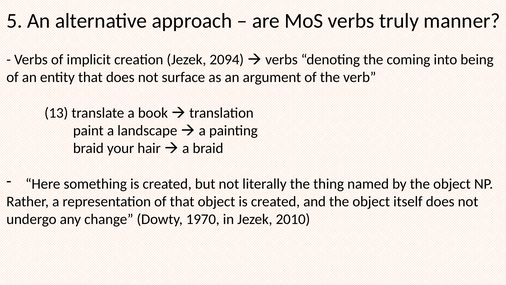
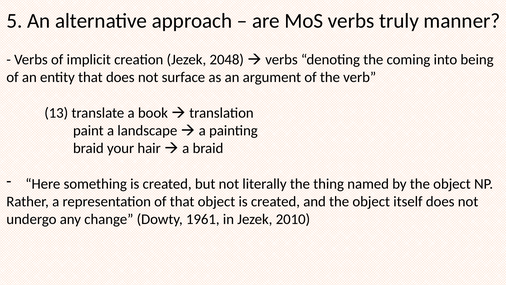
2094: 2094 -> 2048
1970: 1970 -> 1961
